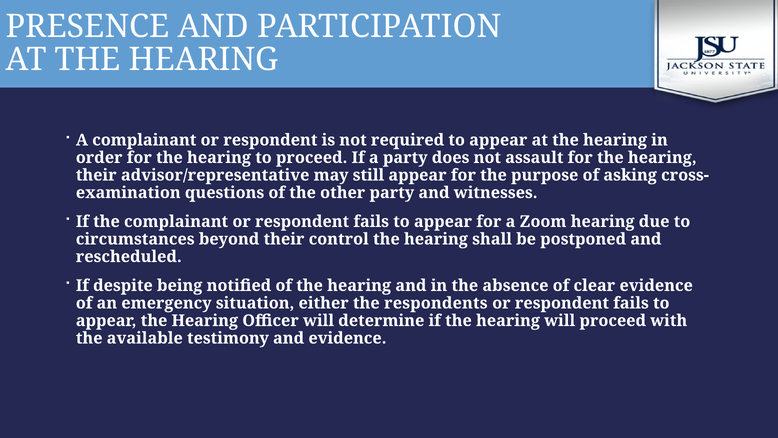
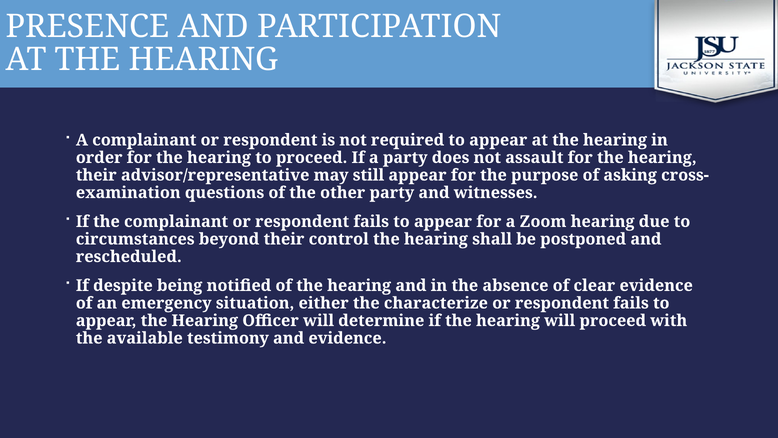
respondents: respondents -> characterize
